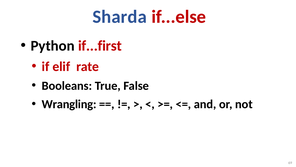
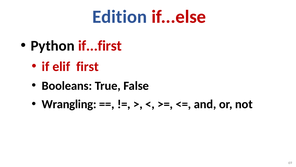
Sharda: Sharda -> Edition
rate: rate -> first
